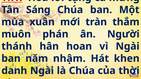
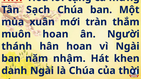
Sáng: Sáng -> Sạch
phán at (55, 34): phán -> hoan
